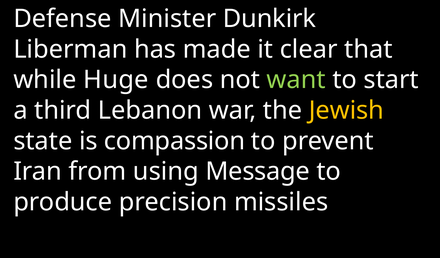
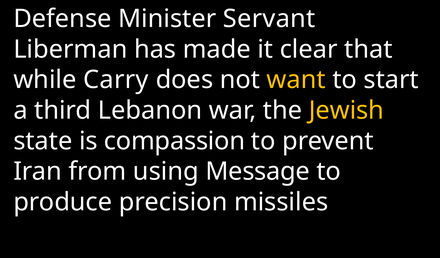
Dunkirk: Dunkirk -> Servant
Huge: Huge -> Carry
want colour: light green -> yellow
